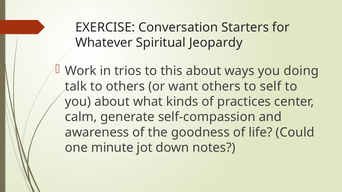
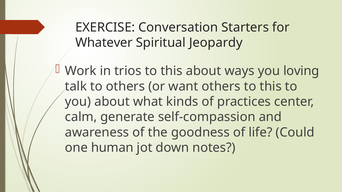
doing: doing -> loving
others to self: self -> this
minute: minute -> human
